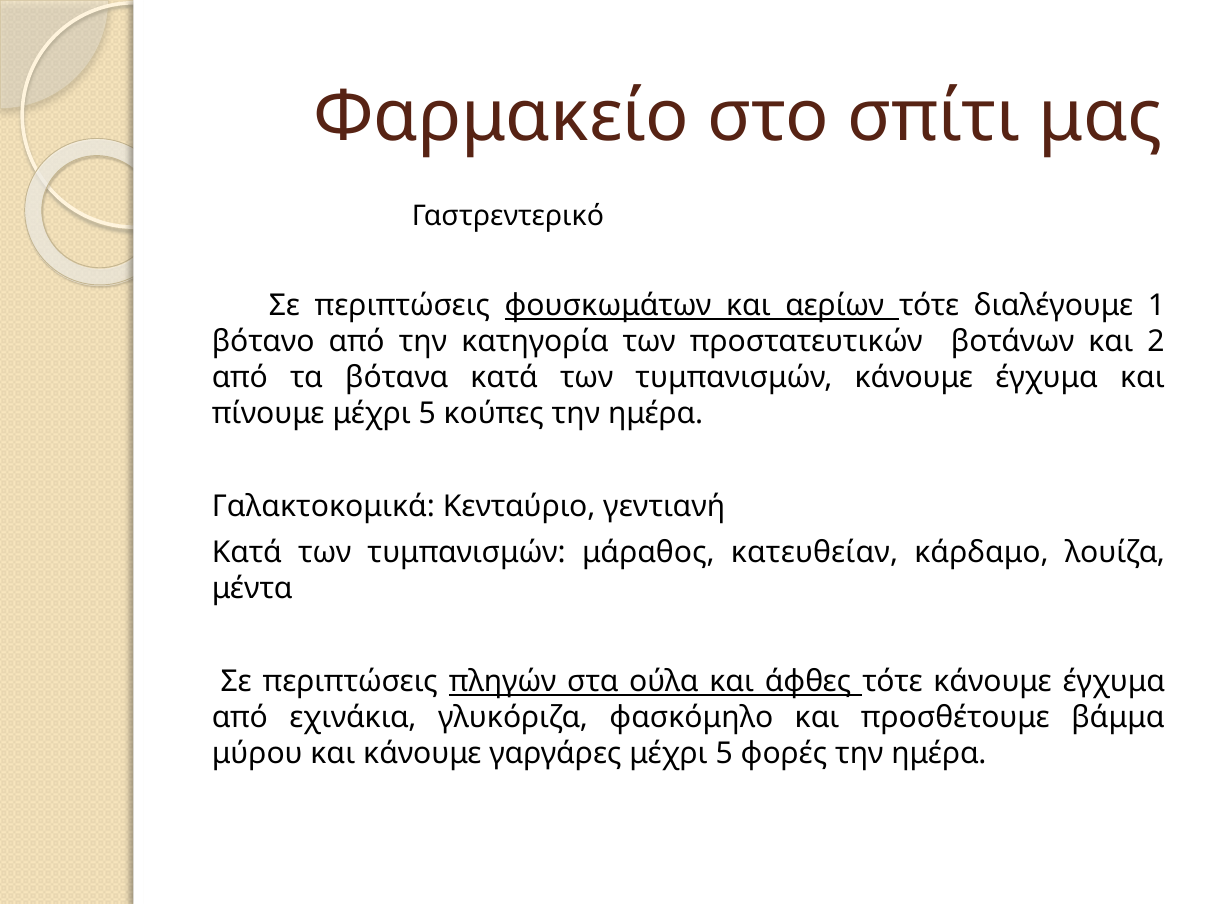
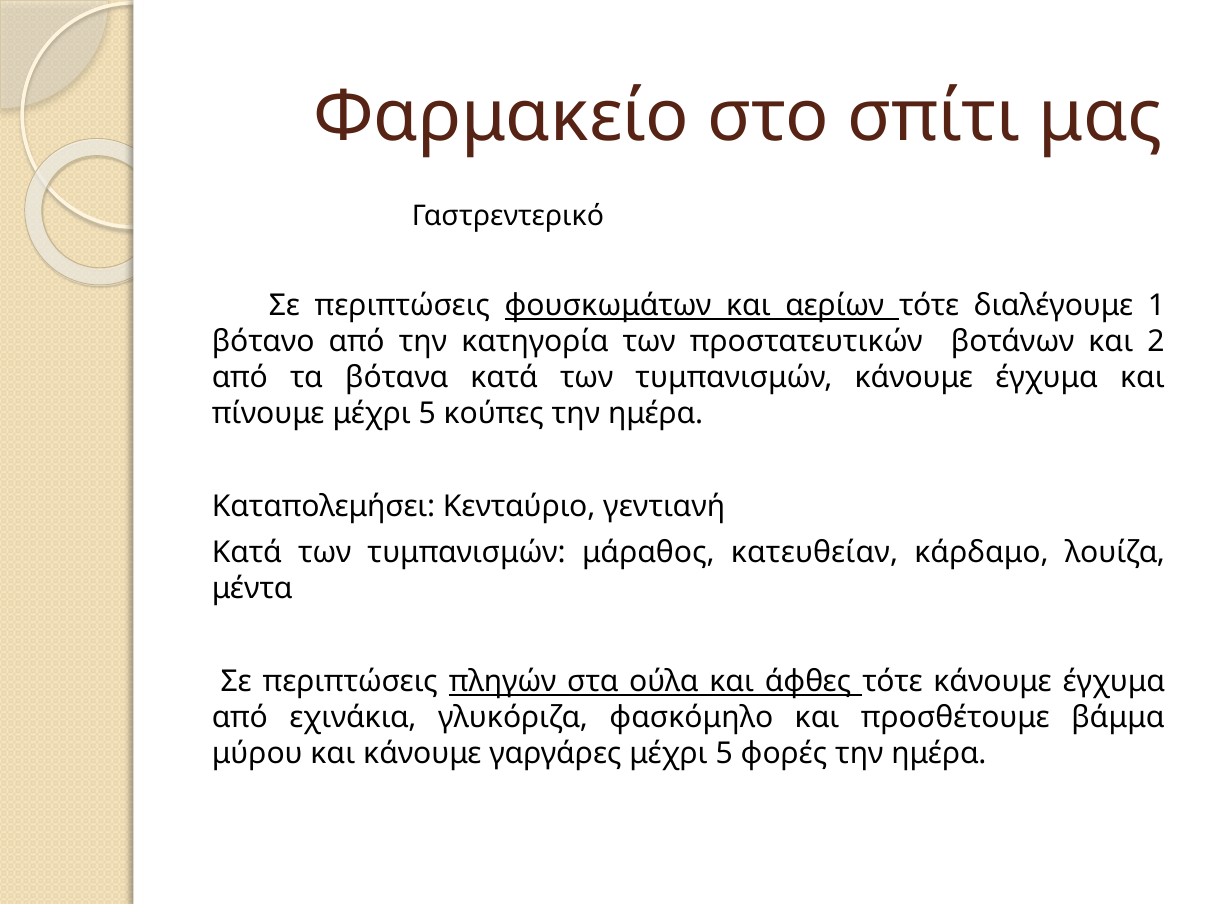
Γαλακτοκομικά: Γαλακτοκομικά -> Καταπολεμήσει
